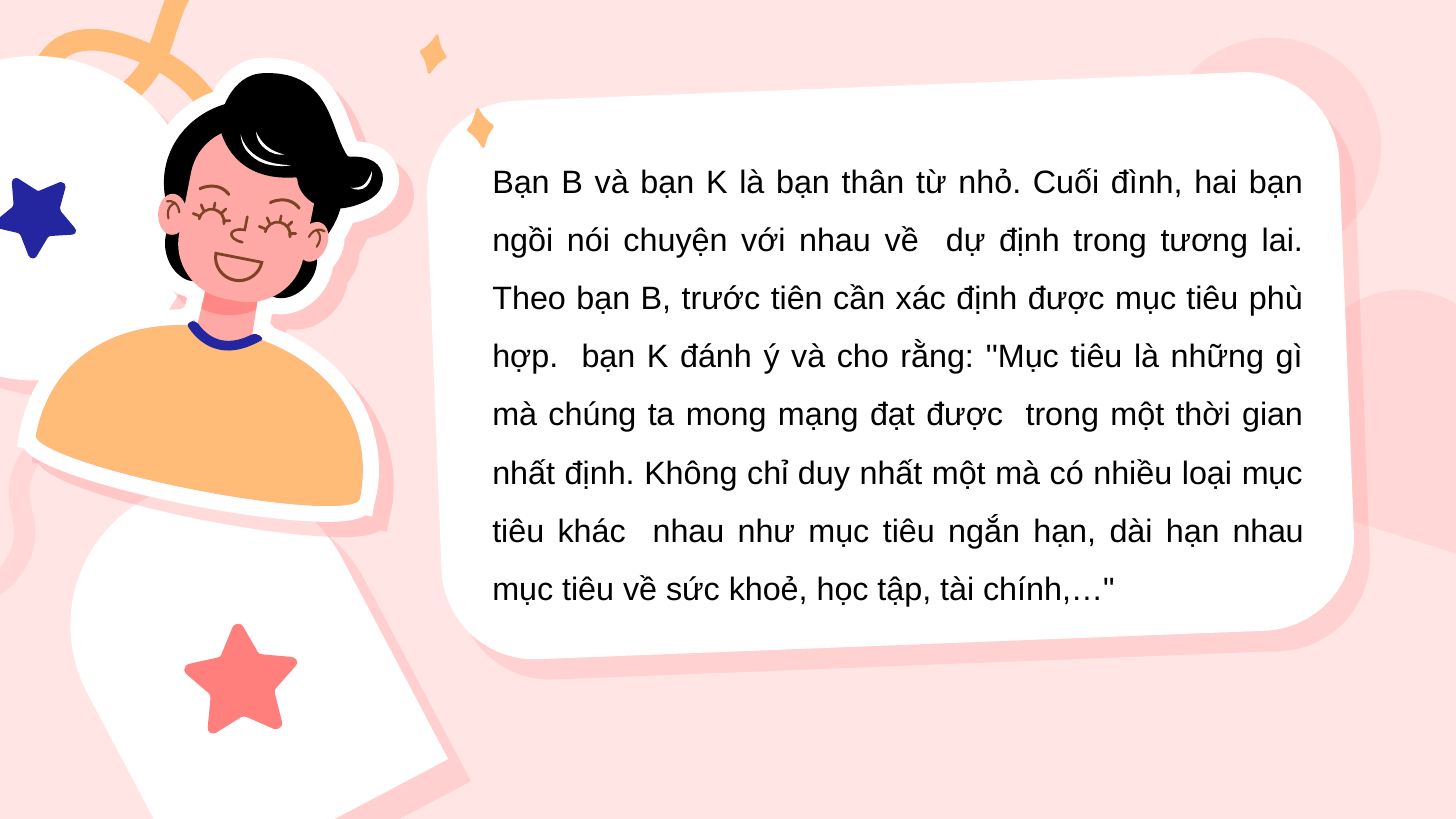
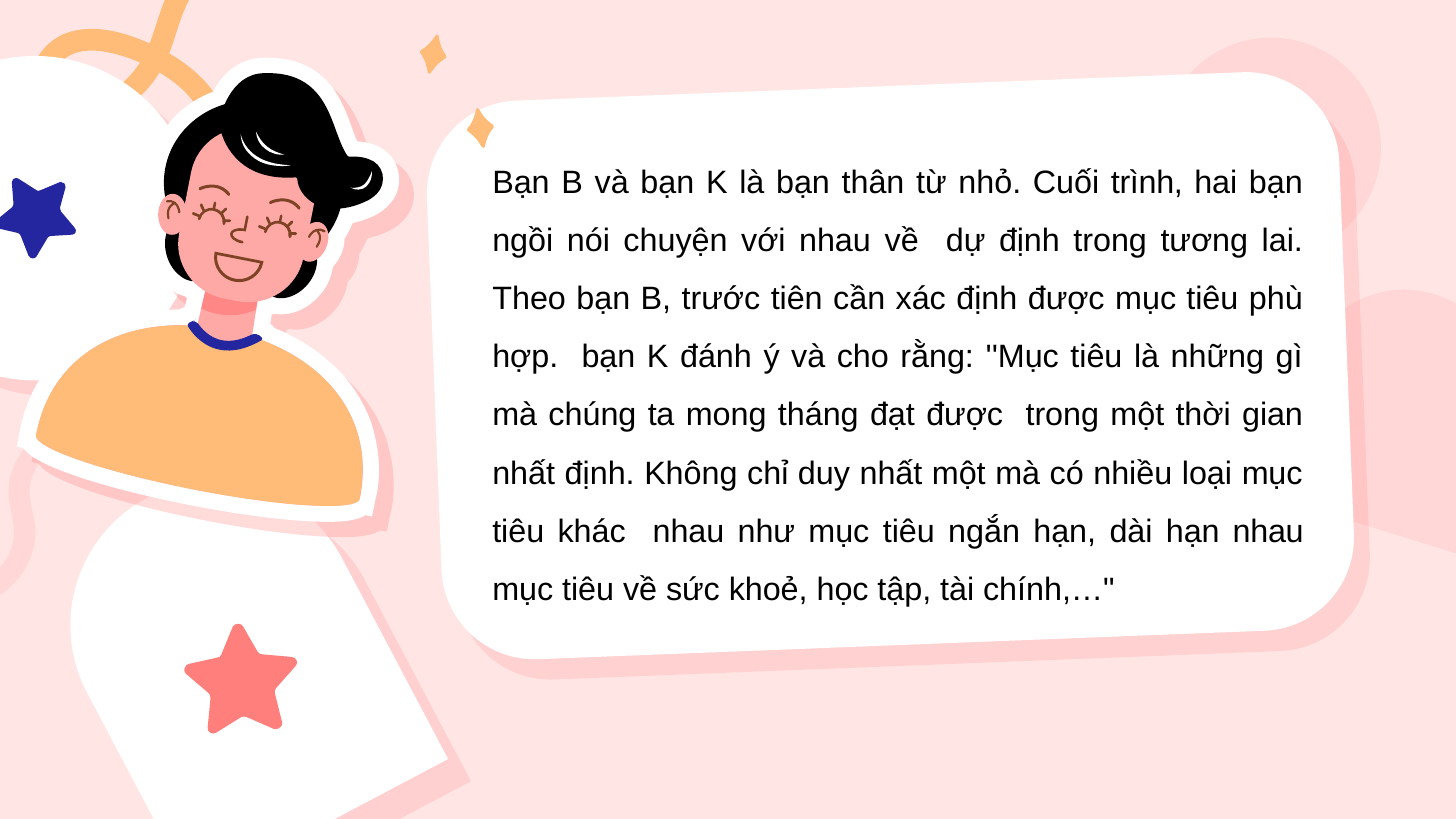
đình: đình -> trình
mạng: mạng -> tháng
